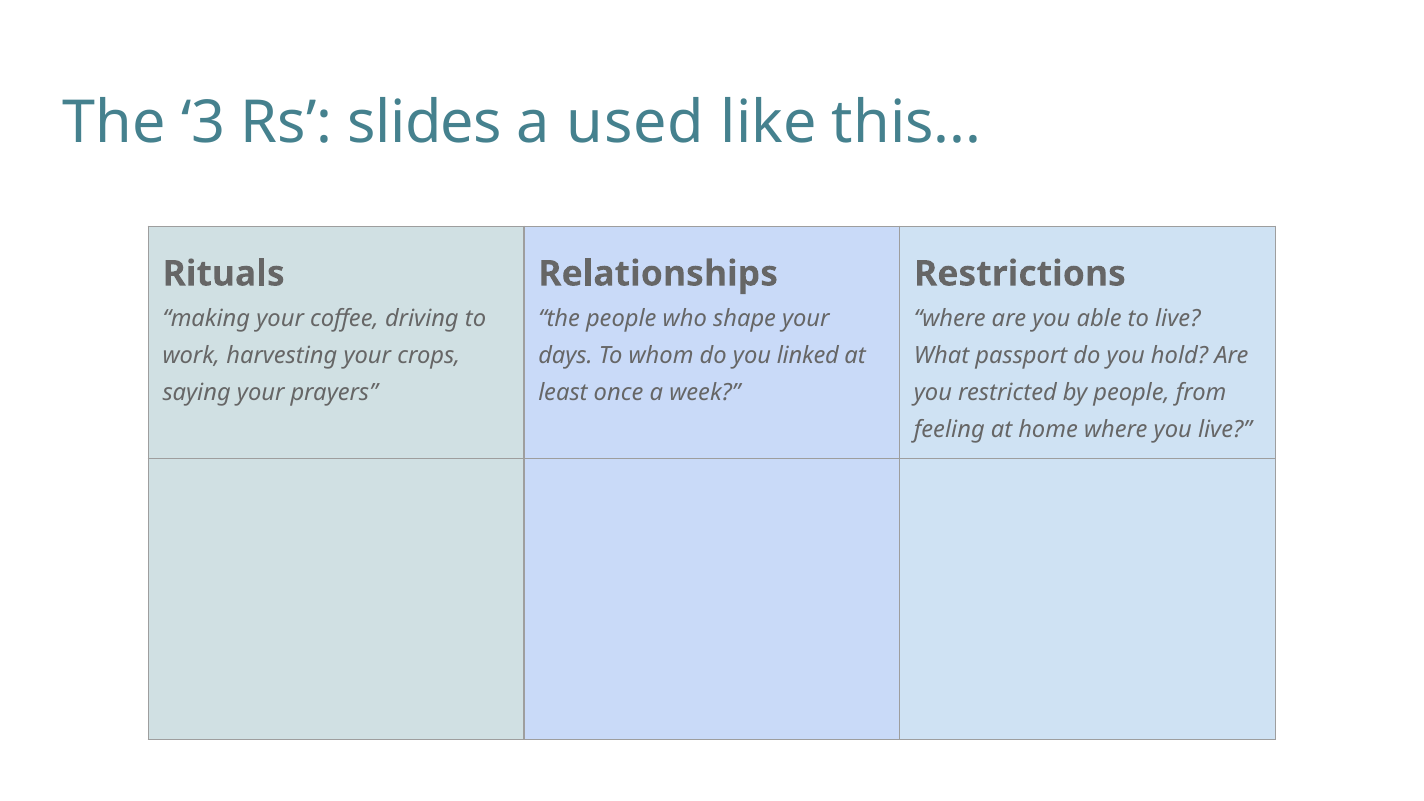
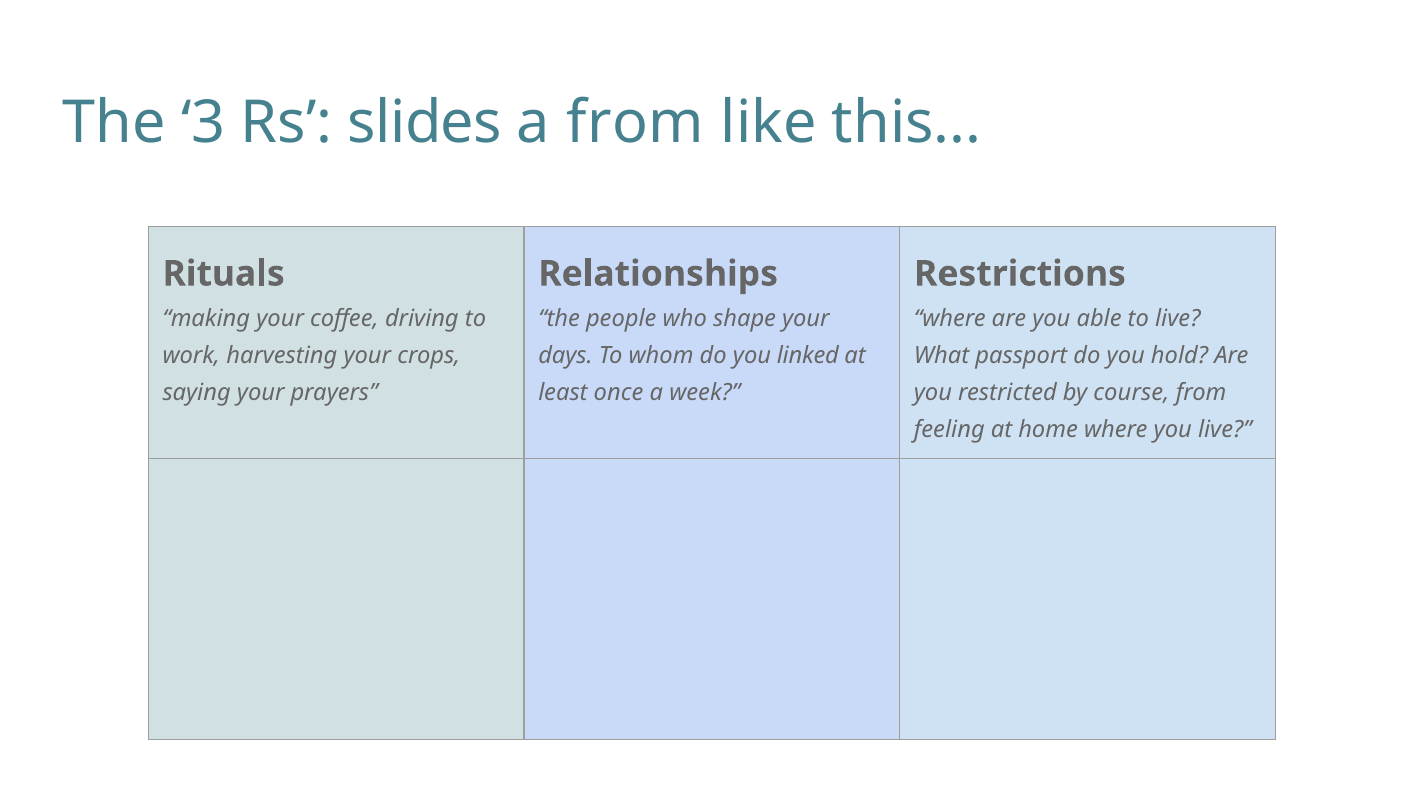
a used: used -> from
by people: people -> course
